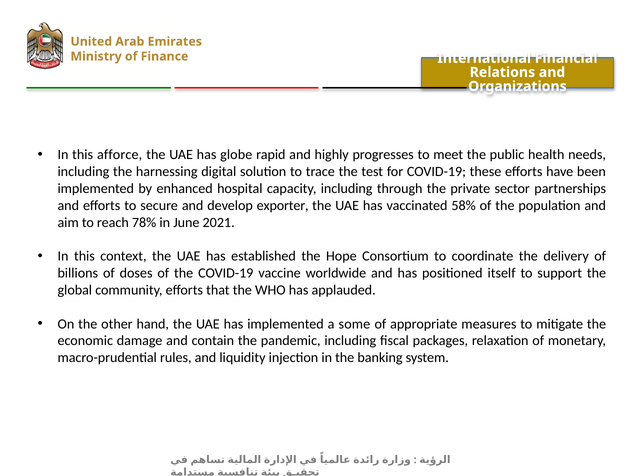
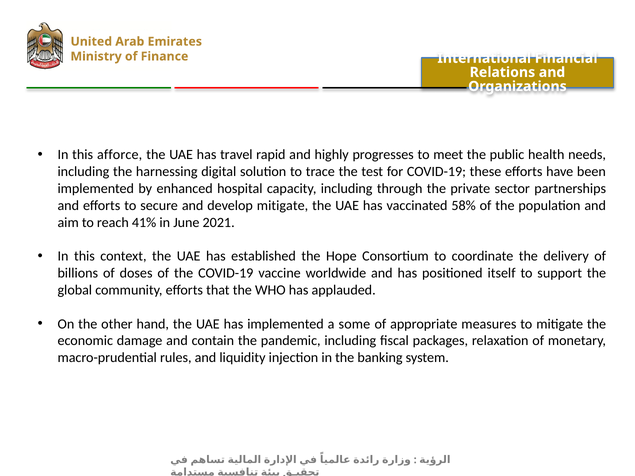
globe: globe -> travel
develop exporter: exporter -> mitigate
78%: 78% -> 41%
